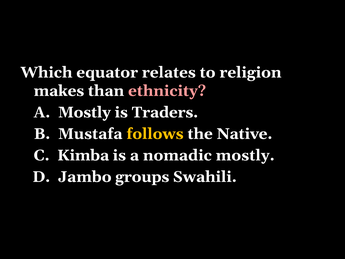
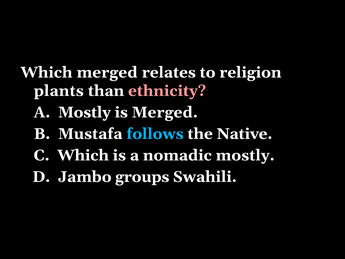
Which equator: equator -> merged
makes: makes -> plants
is Traders: Traders -> Merged
follows colour: yellow -> light blue
C Kimba: Kimba -> Which
